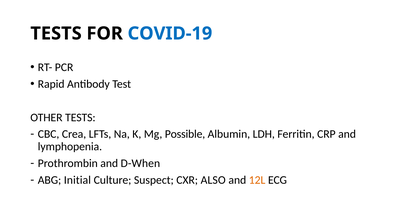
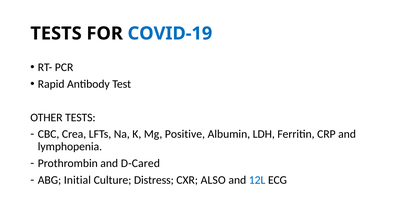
Possible: Possible -> Positive
D-When: D-When -> D-Cared
Suspect: Suspect -> Distress
12L colour: orange -> blue
